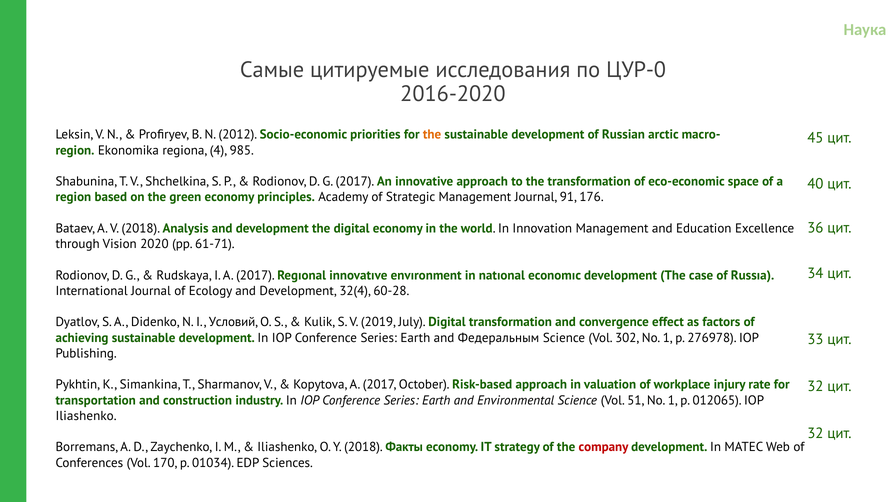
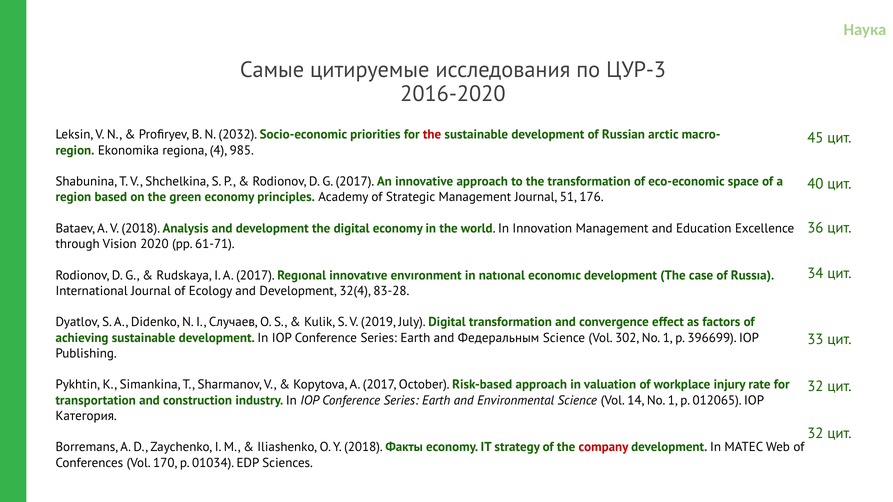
ЦУР-0: ЦУР-0 -> ЦУР-3
2012: 2012 -> 2032
the at (432, 135) colour: orange -> red
91: 91 -> 51
60-28: 60-28 -> 83-28
Условий: Условий -> Случаев
276978: 276978 -> 396699
51: 51 -> 14
Iliashenko at (86, 416): Iliashenko -> Категория
